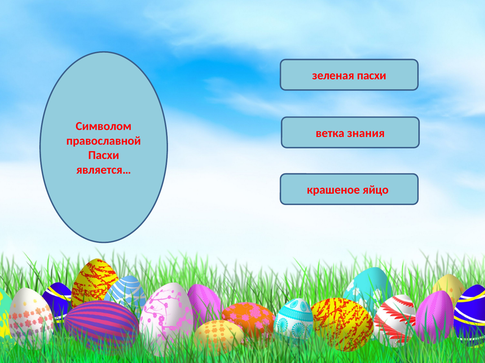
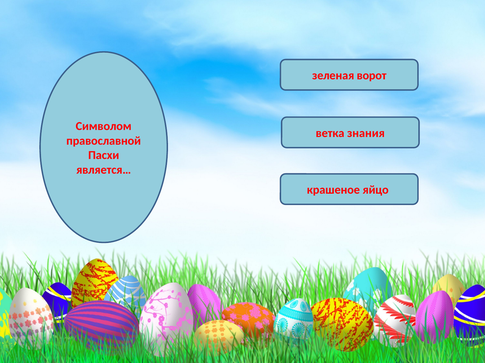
зеленая пасхи: пасхи -> ворот
